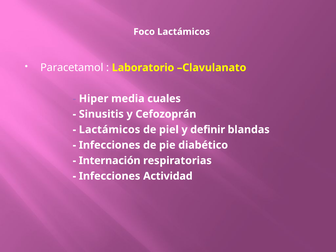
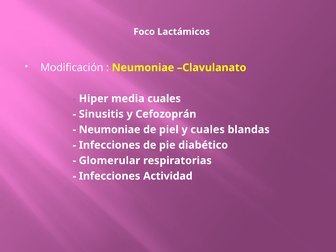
Paracetamol: Paracetamol -> Modificación
Laboratorio at (143, 68): Laboratorio -> Neumoniae
Lactámicos at (110, 130): Lactámicos -> Neumoniae
y definir: definir -> cuales
Internación: Internación -> Glomerular
